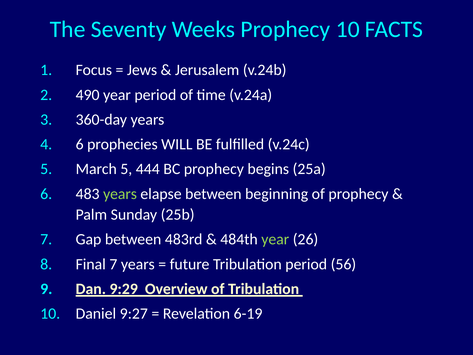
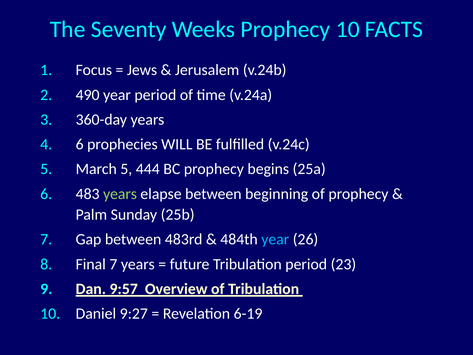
year at (275, 239) colour: light green -> light blue
56: 56 -> 23
9:29: 9:29 -> 9:57
